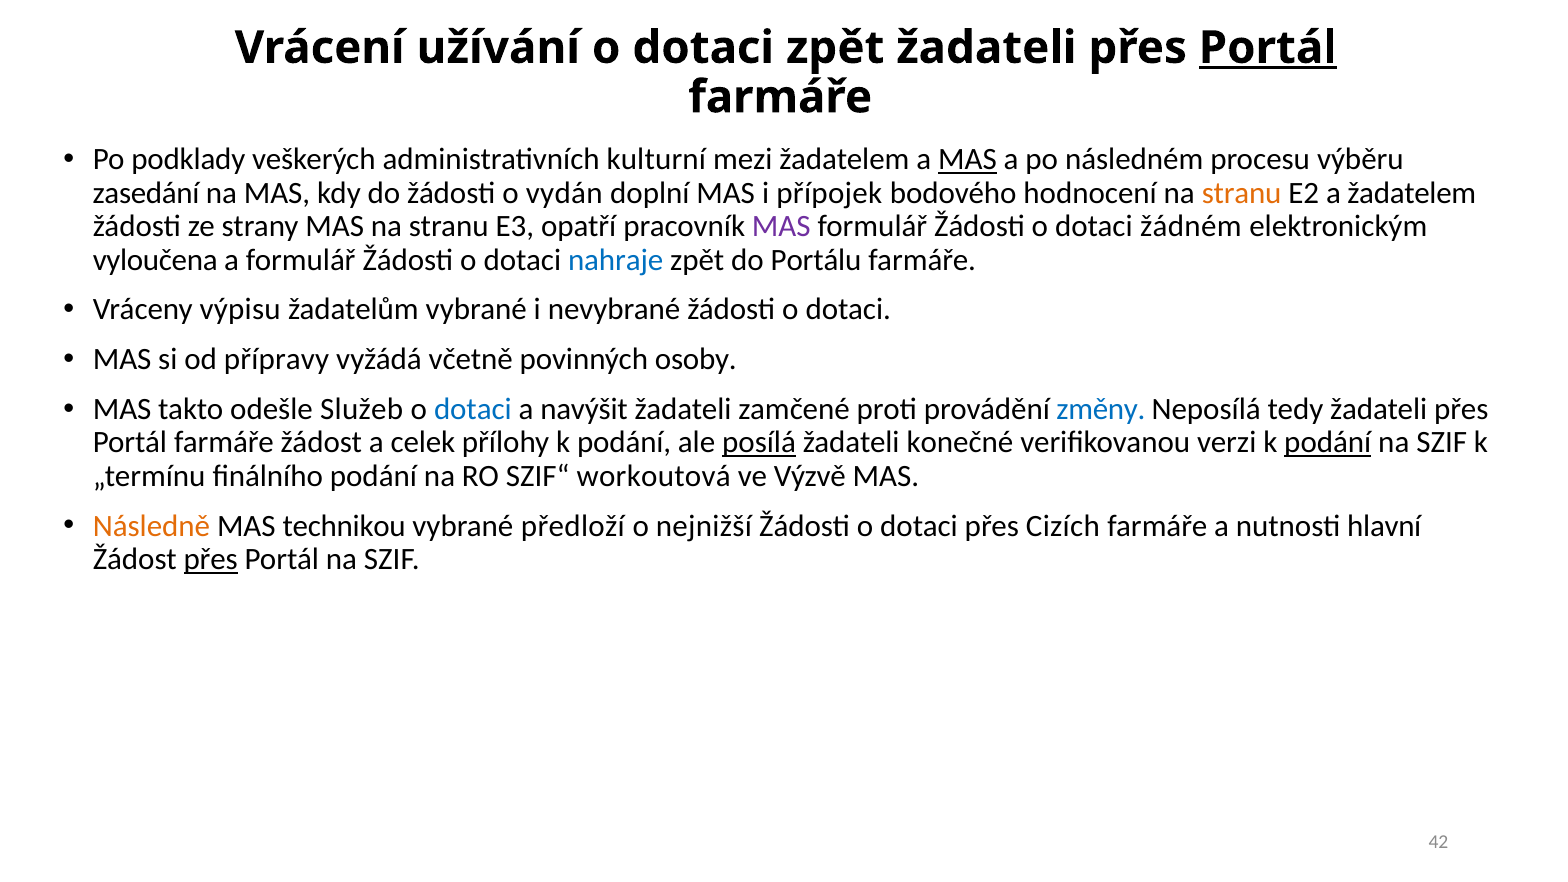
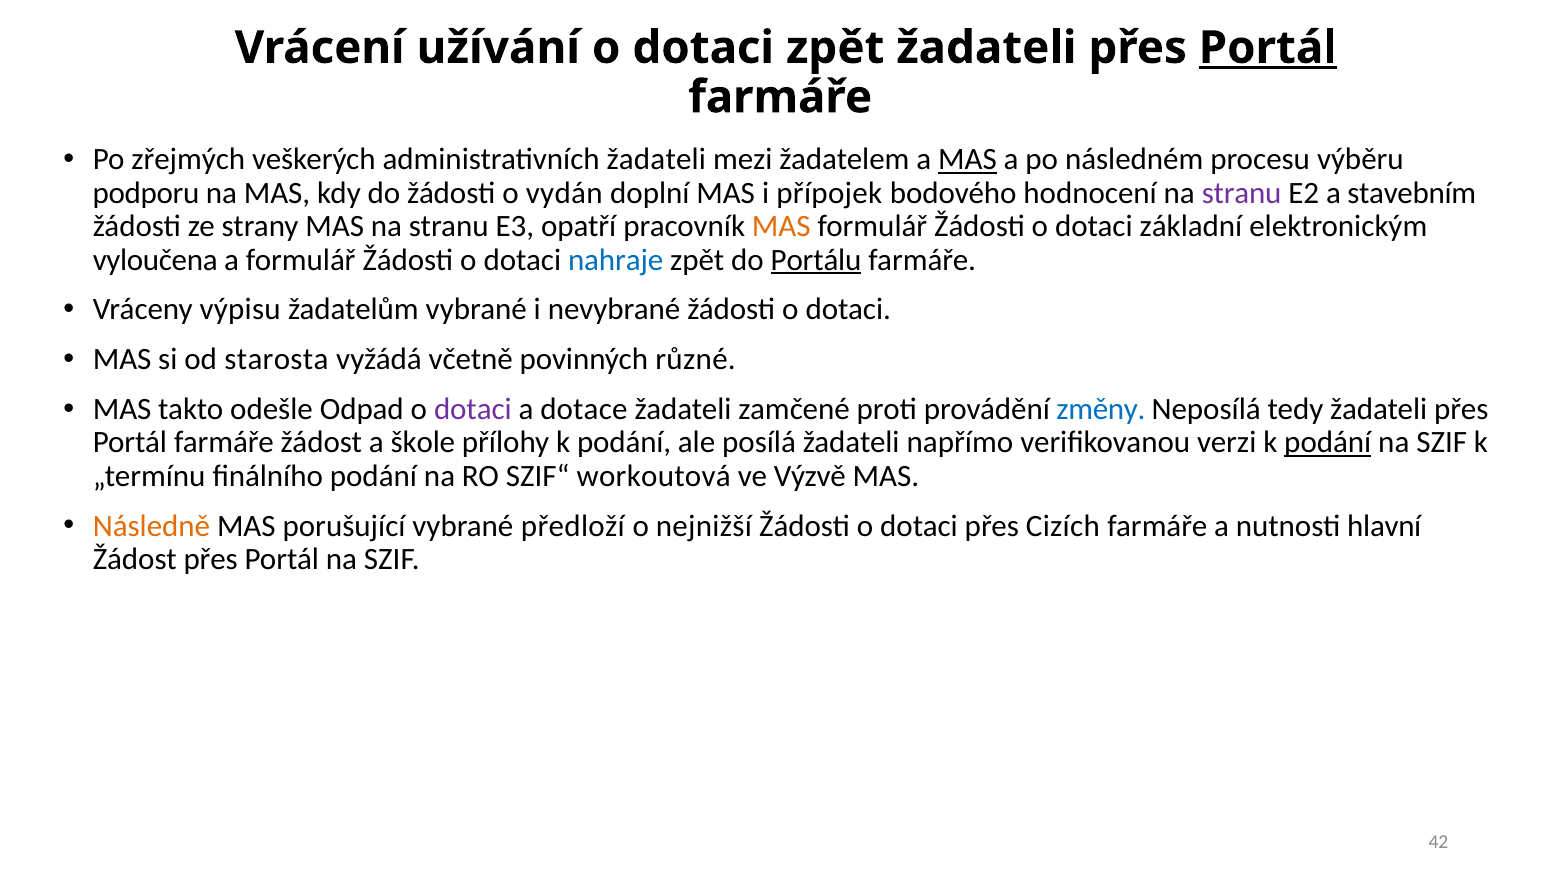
podklady: podklady -> zřejmých
administrativních kulturní: kulturní -> žadateli
zasedání: zasedání -> podporu
stranu at (1242, 193) colour: orange -> purple
a žadatelem: žadatelem -> stavebním
MAS at (781, 226) colour: purple -> orange
žádném: žádném -> základní
Portálu underline: none -> present
přípravy: přípravy -> starosta
osoby: osoby -> různé
Služeb: Služeb -> Odpad
dotaci at (473, 409) colour: blue -> purple
navýšit: navýšit -> dotace
celek: celek -> škole
posílá underline: present -> none
konečné: konečné -> napřímo
technikou: technikou -> porušující
přes at (211, 559) underline: present -> none
